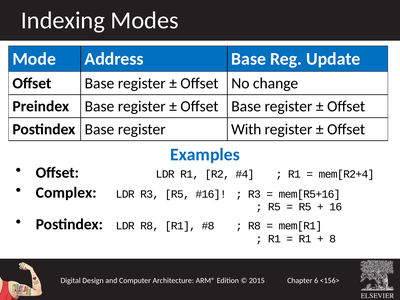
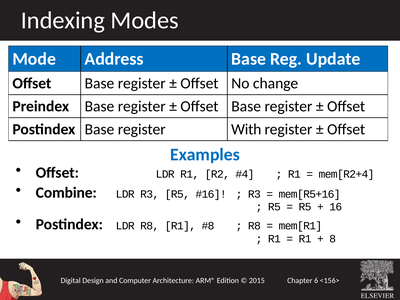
Complex: Complex -> Combine
